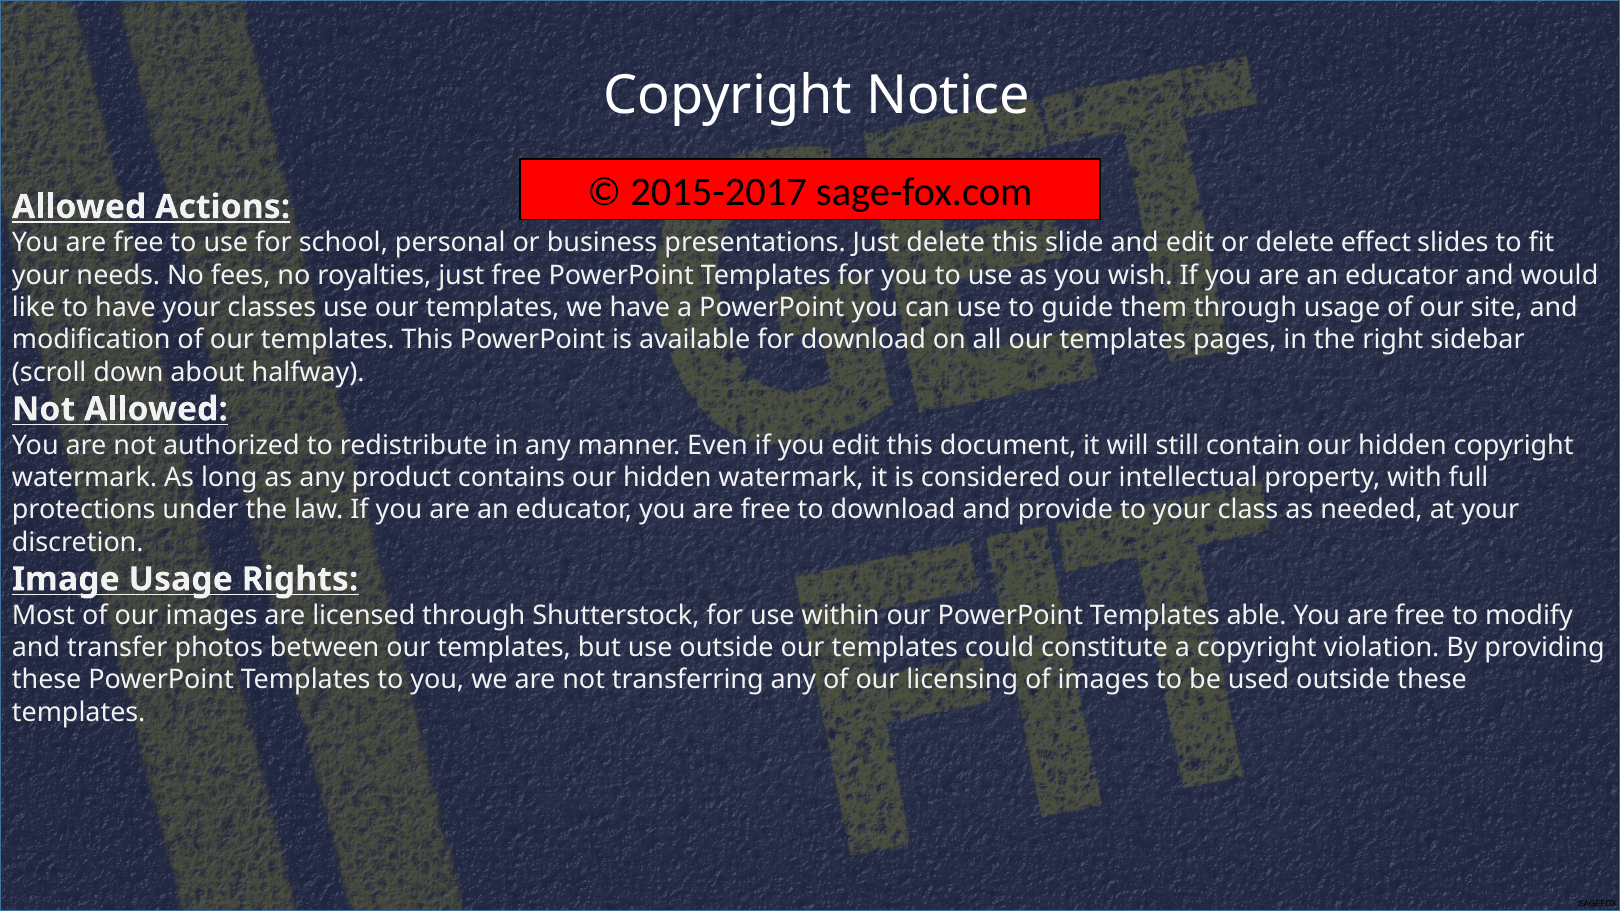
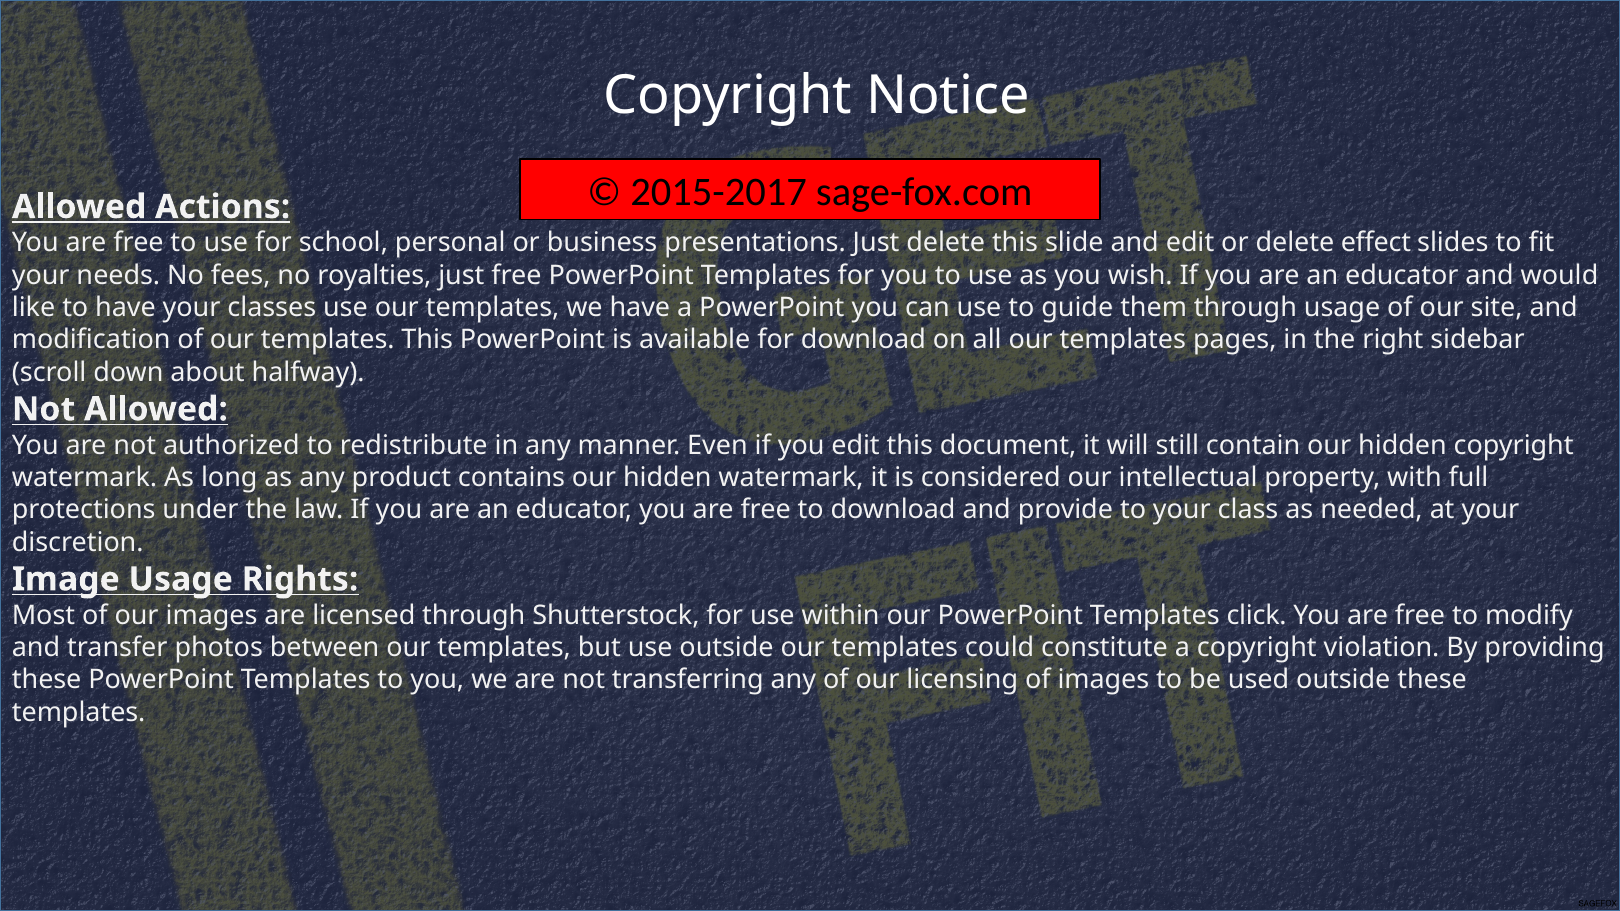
able: able -> click
